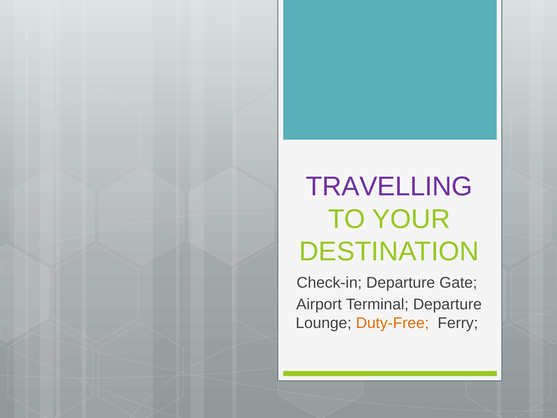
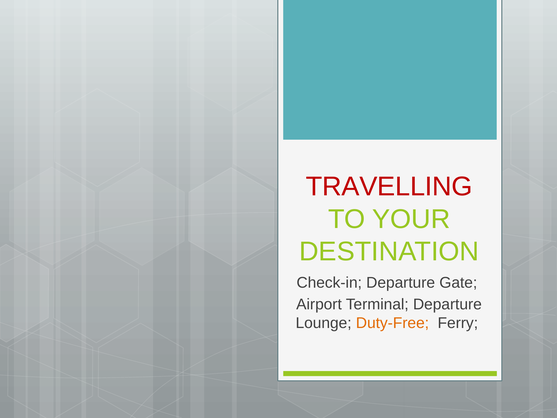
TRAVELLING colour: purple -> red
